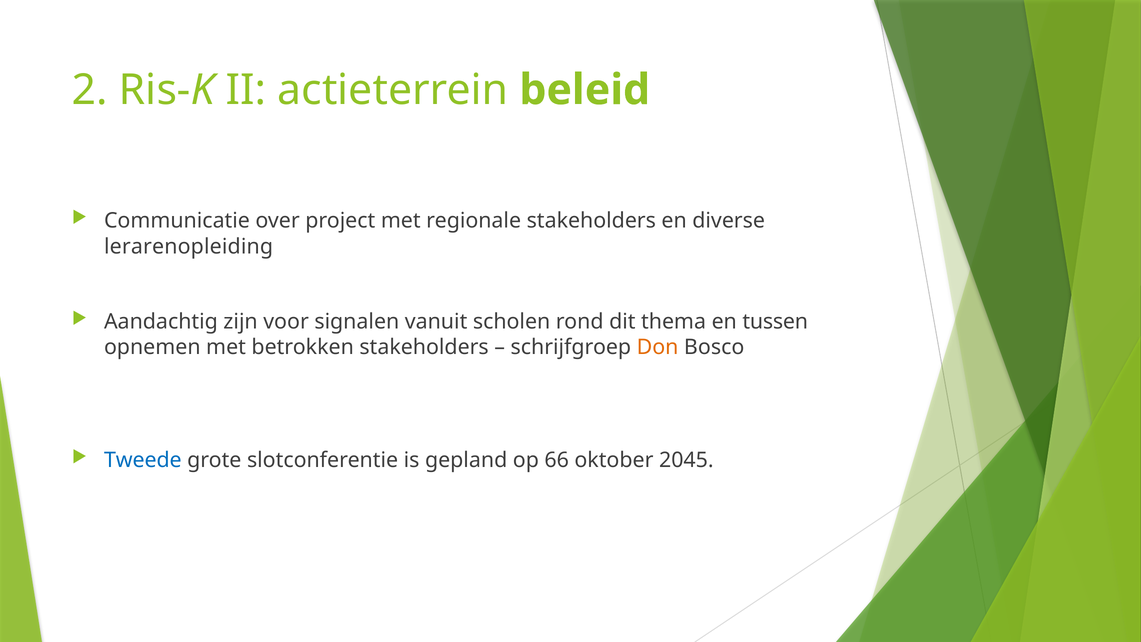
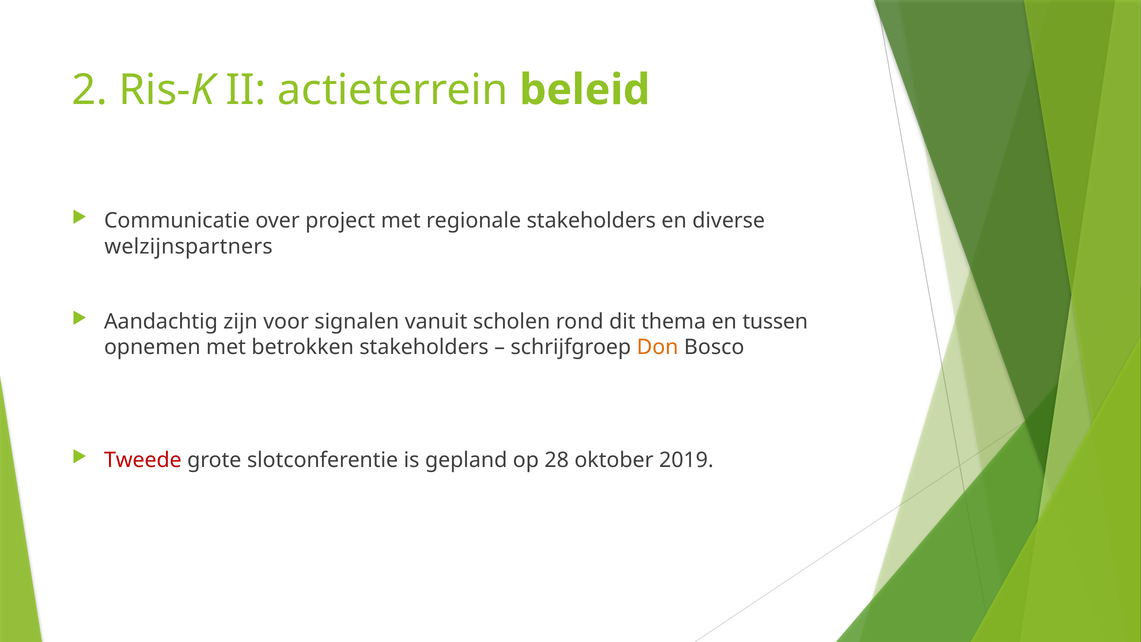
lerarenopleiding: lerarenopleiding -> welzijnspartners
Tweede colour: blue -> red
66: 66 -> 28
2045: 2045 -> 2019
